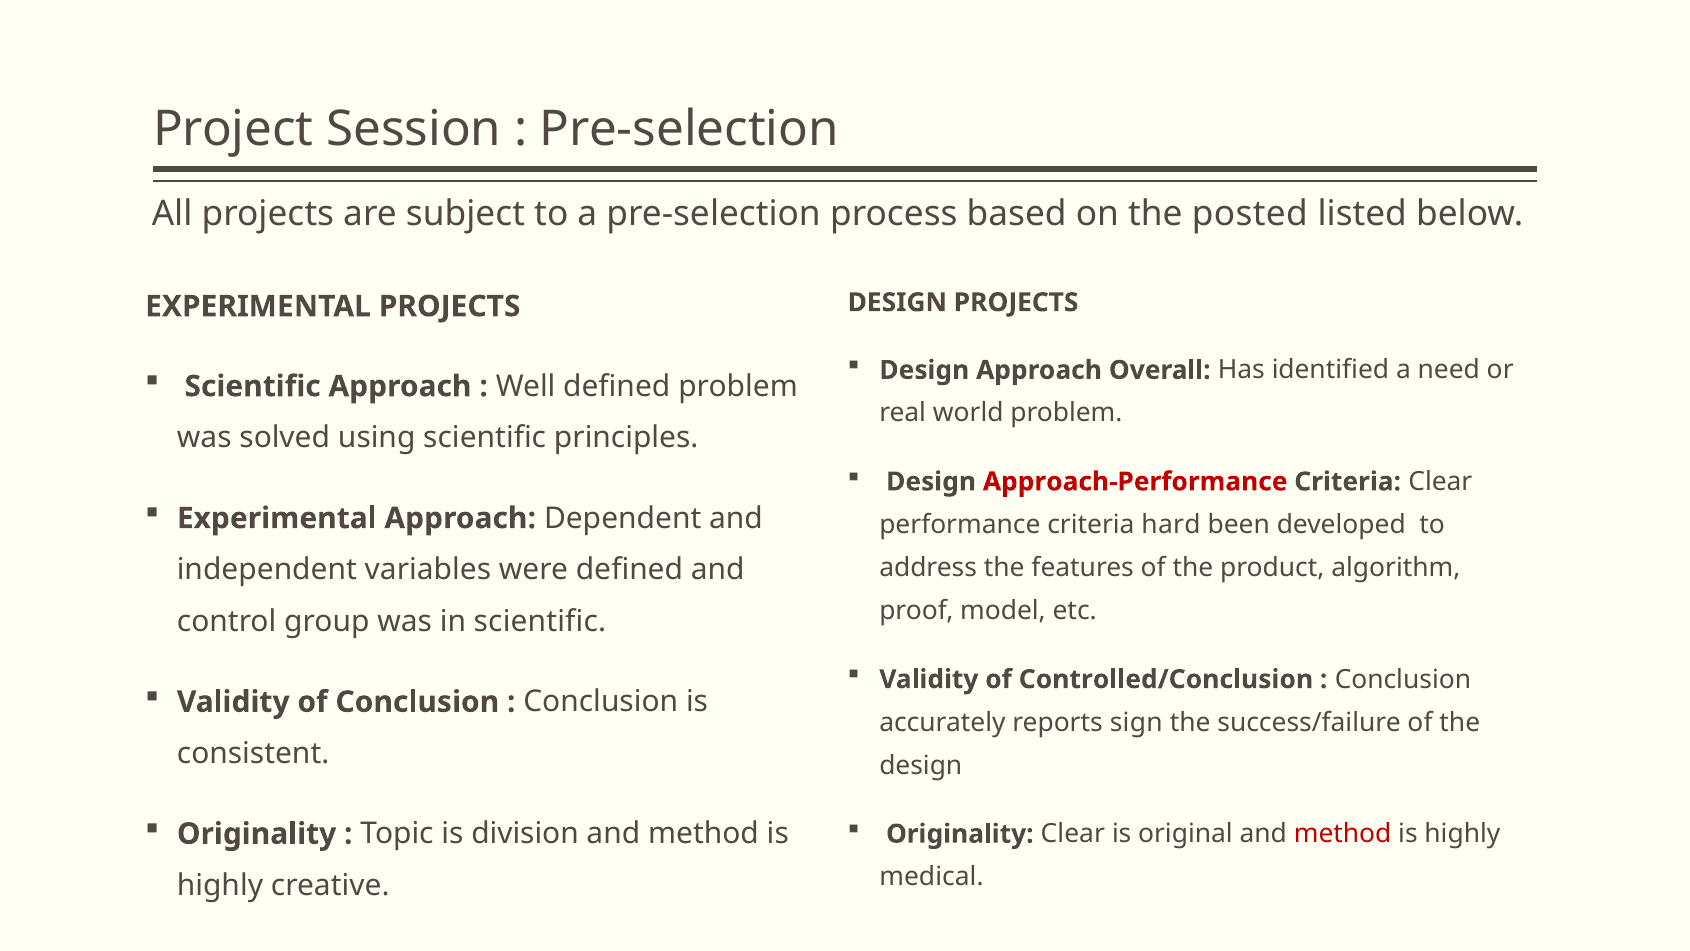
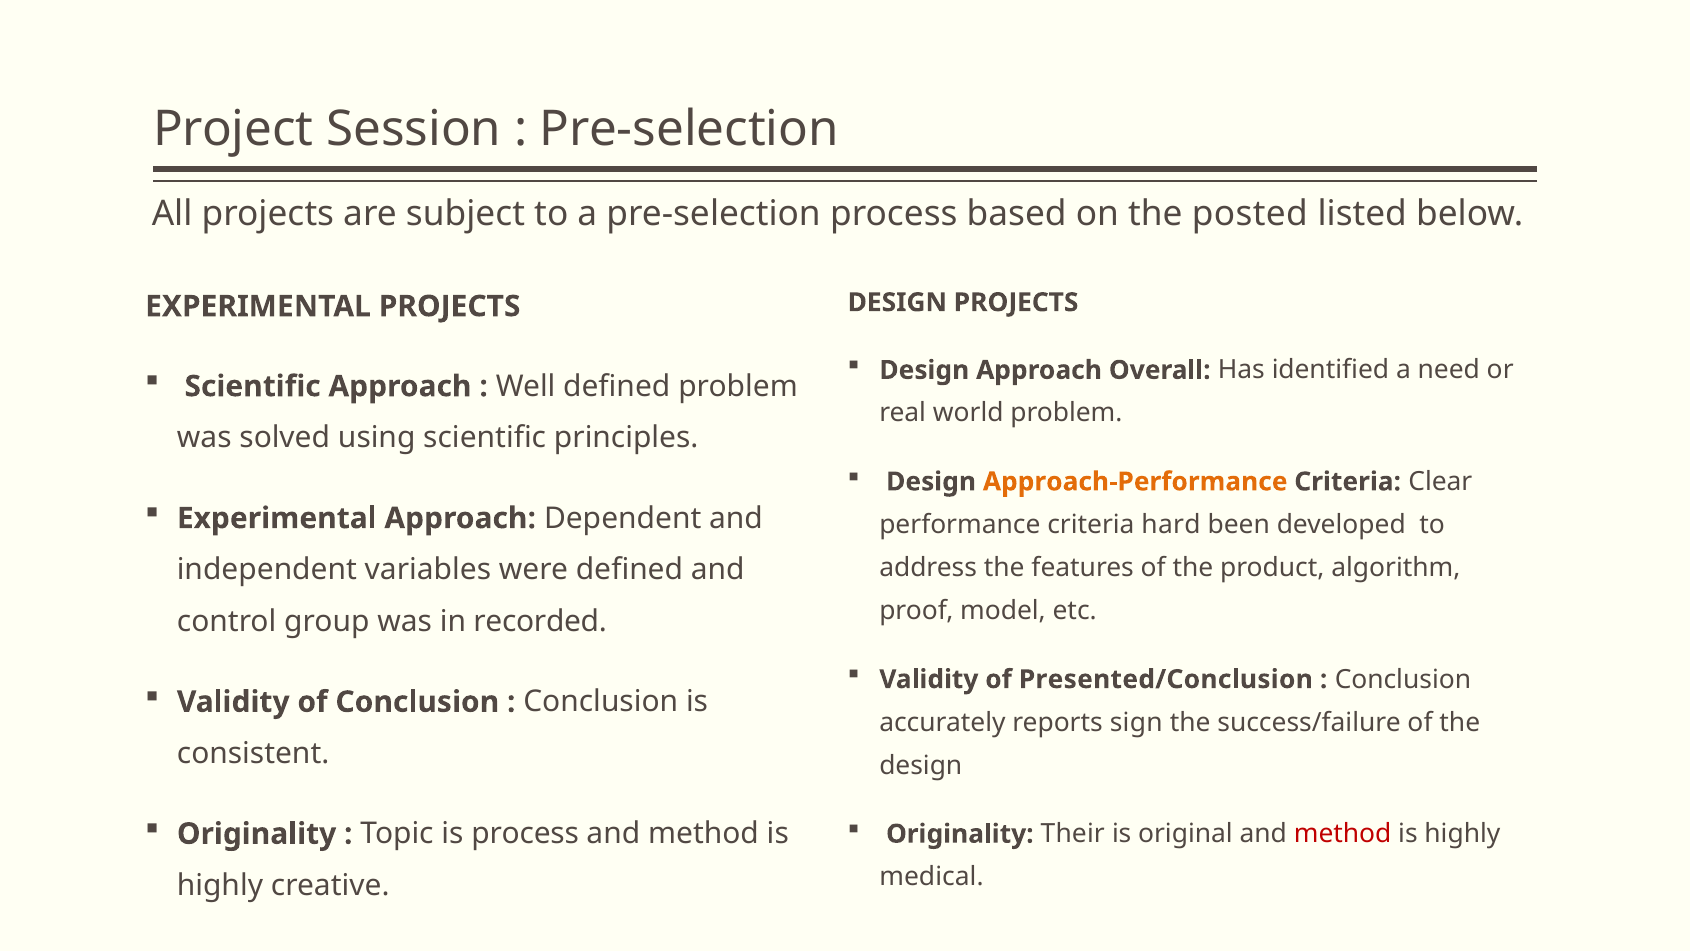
Approach-Performance colour: red -> orange
in scientific: scientific -> recorded
Controlled/Conclusion: Controlled/Conclusion -> Presented/Conclusion
is division: division -> process
Originality Clear: Clear -> Their
